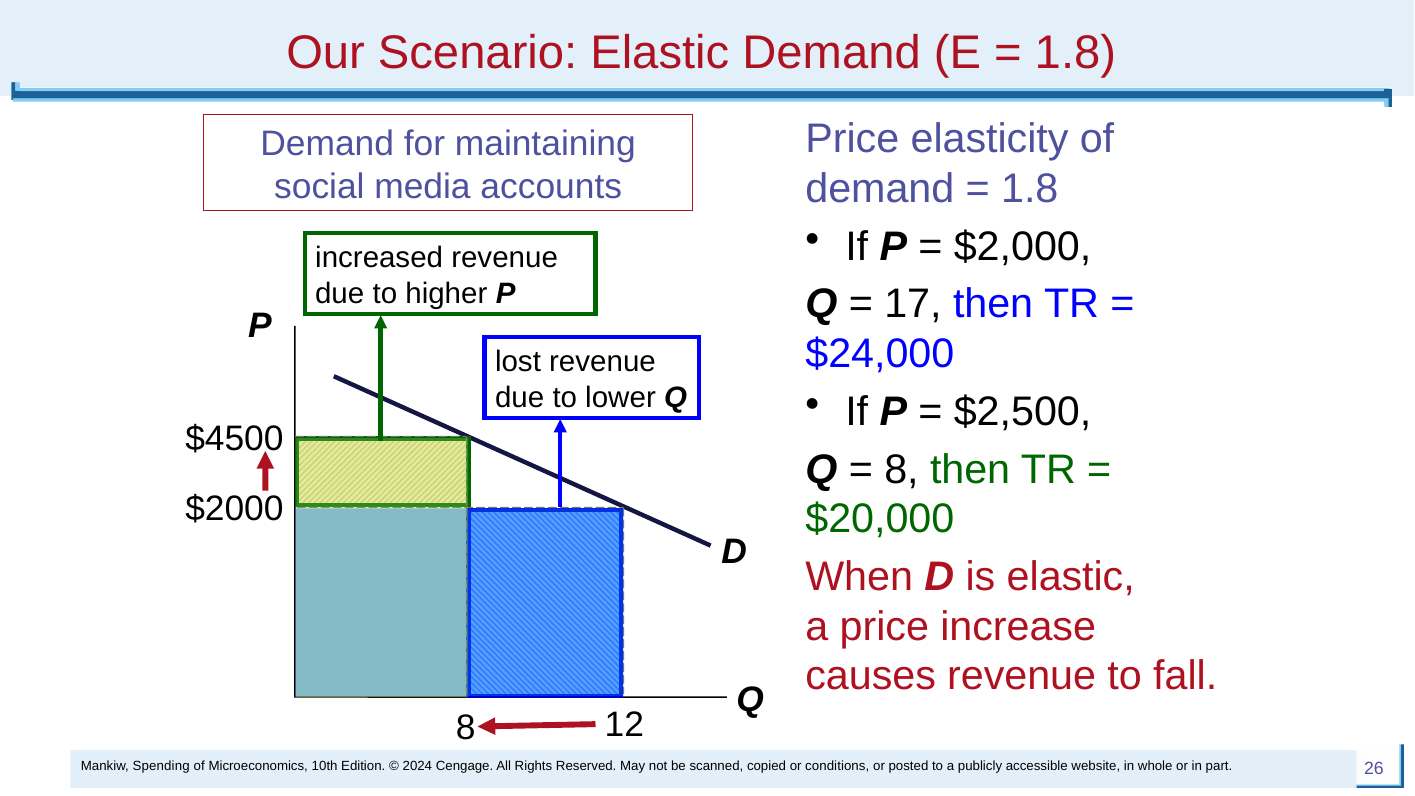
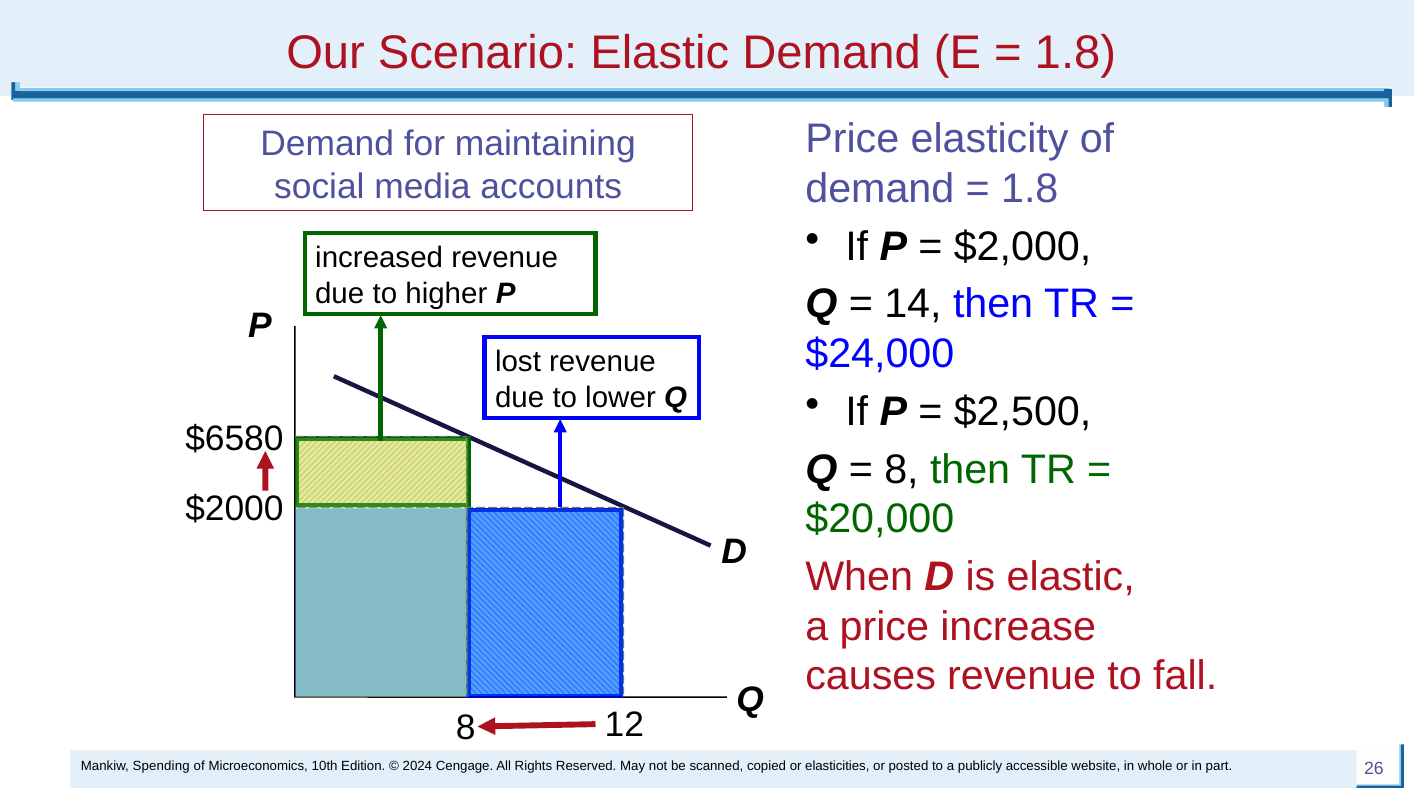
17: 17 -> 14
$4500: $4500 -> $6580
conditions: conditions -> elasticities
